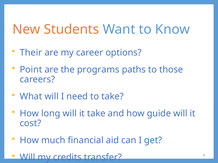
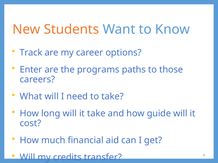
Their: Their -> Track
Point: Point -> Enter
